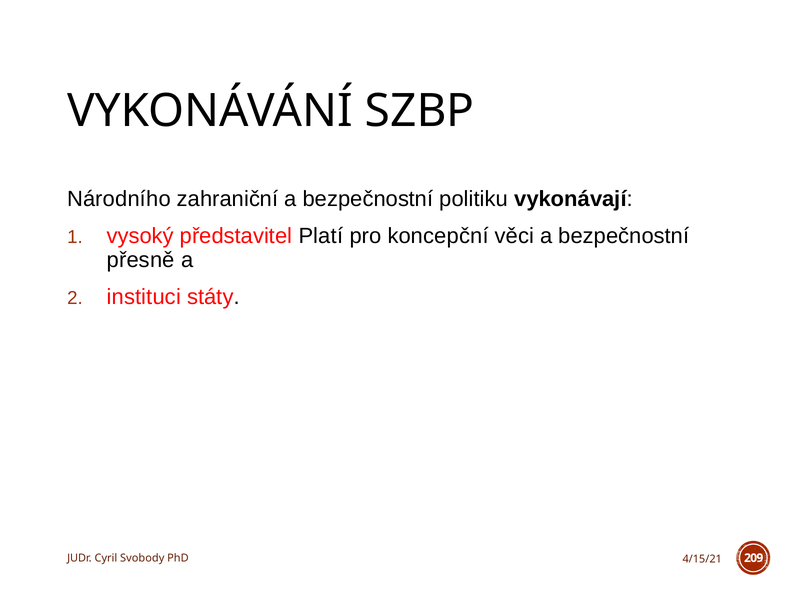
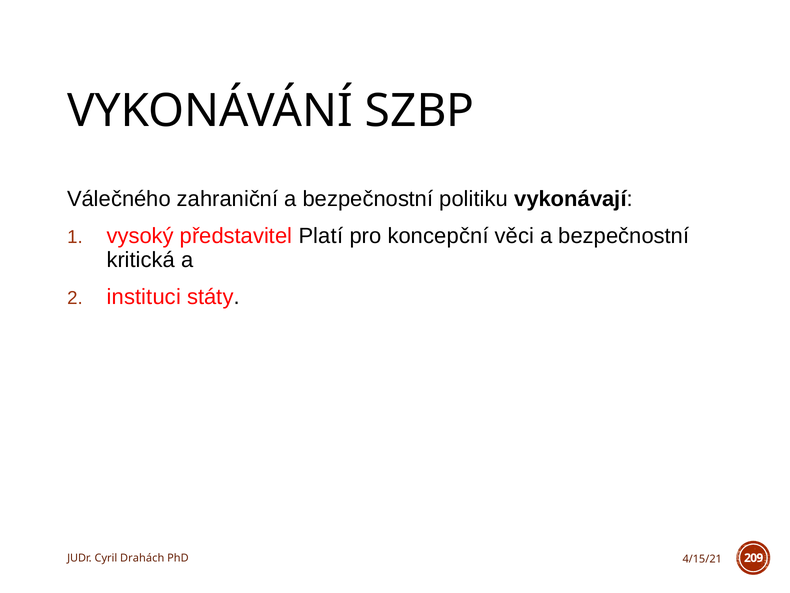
Národního: Národního -> Válečného
přesně: přesně -> kritická
Svobody: Svobody -> Drahách
